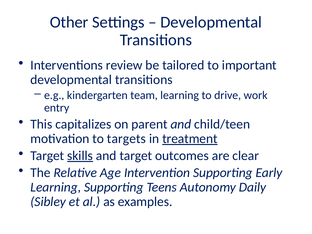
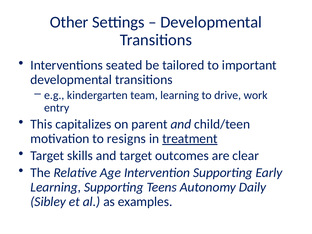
review: review -> seated
targets: targets -> resigns
skills underline: present -> none
